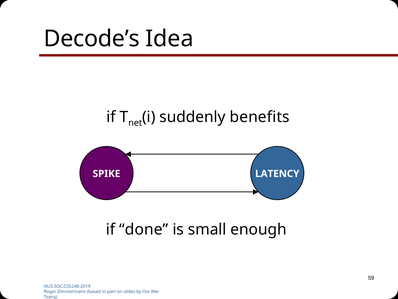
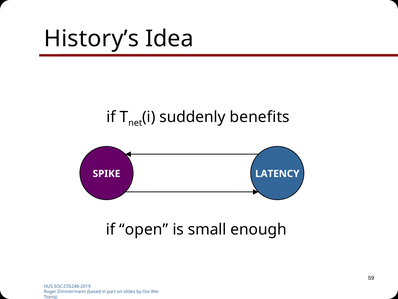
Decode’s: Decode’s -> History’s
done: done -> open
